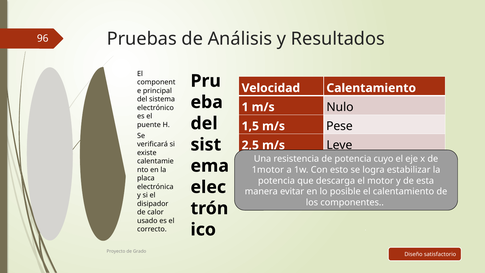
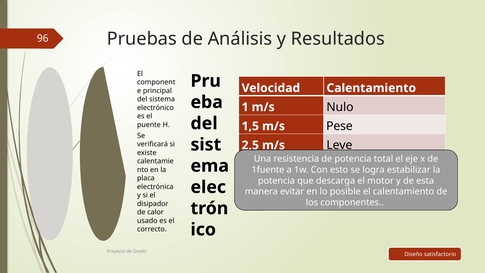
cuyo: cuyo -> total
1motor: 1motor -> 1fuente
